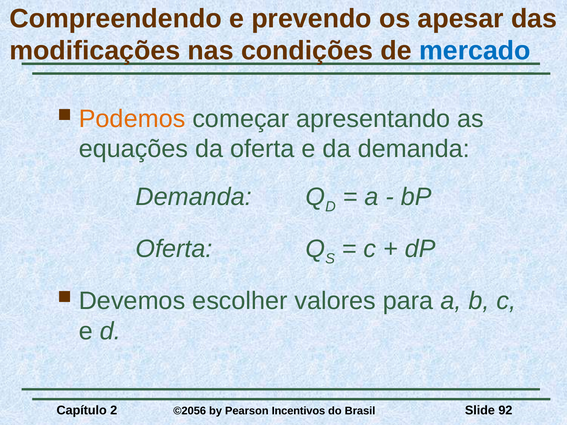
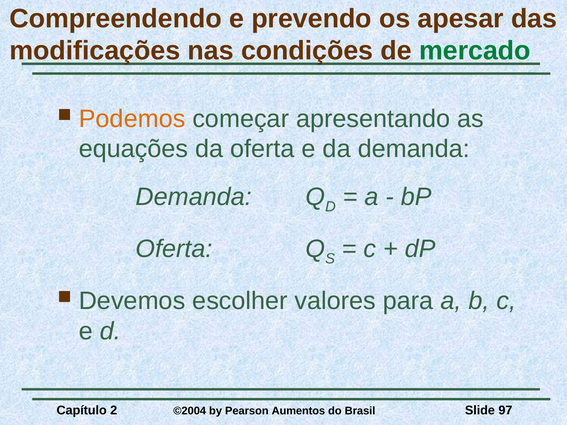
mercado colour: blue -> green
©2056: ©2056 -> ©2004
Incentivos: Incentivos -> Aumentos
92: 92 -> 97
